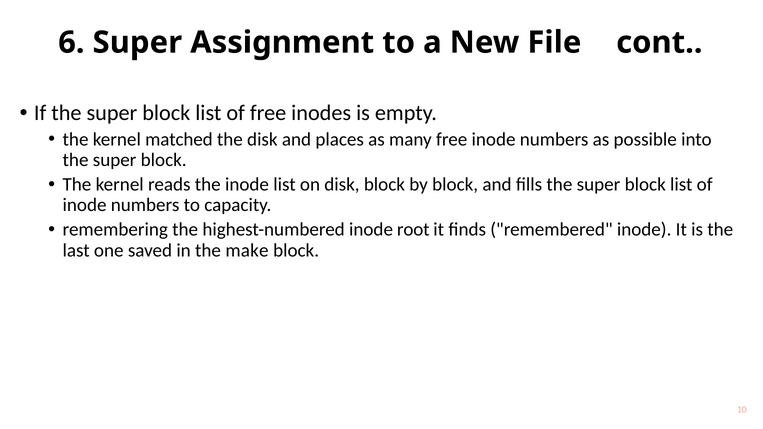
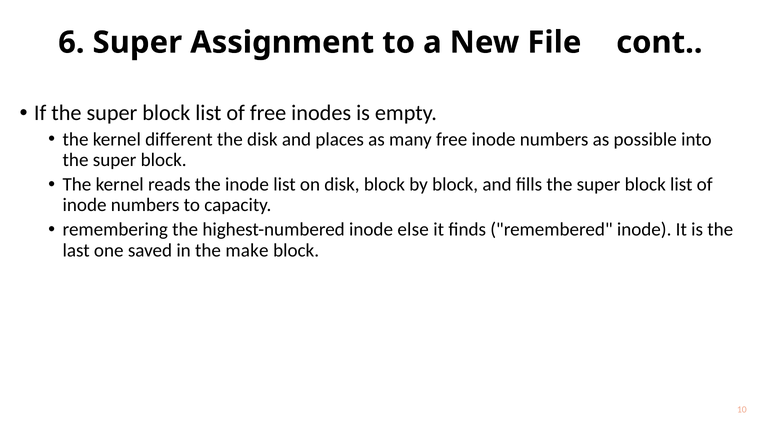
matched: matched -> different
root: root -> else
